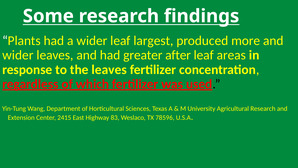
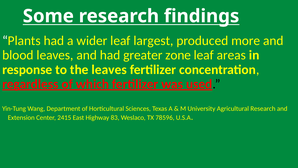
wider at (18, 55): wider -> blood
after: after -> zone
